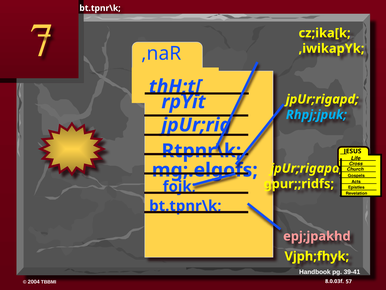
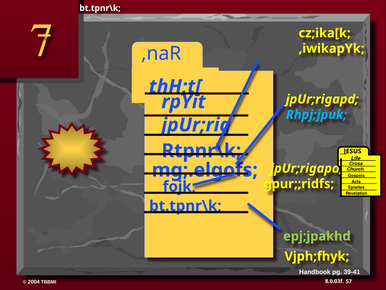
epj;jpakhd colour: pink -> light green
